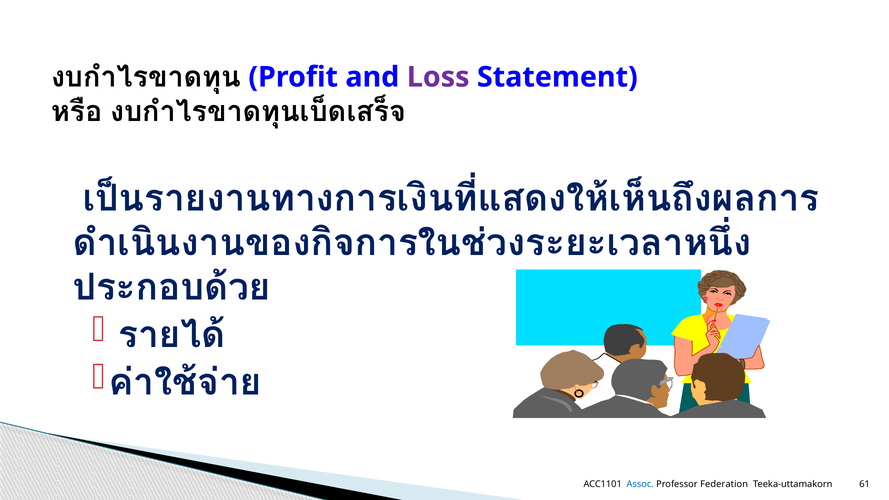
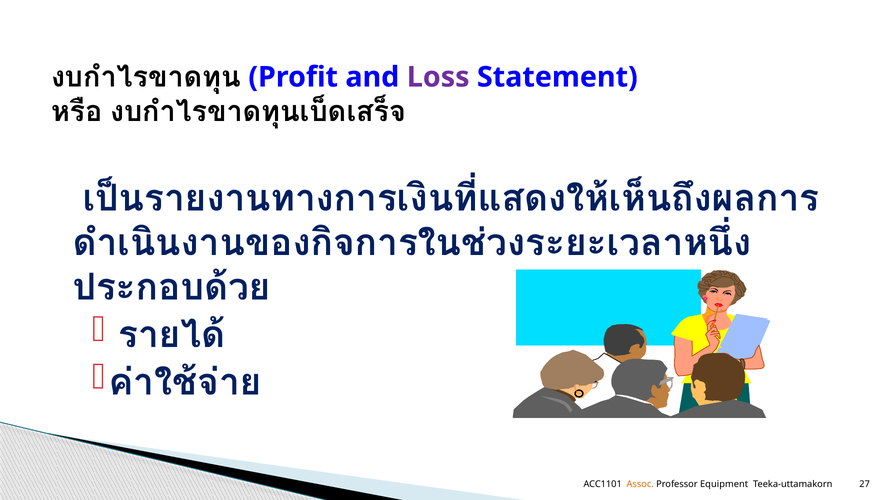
Assoc colour: blue -> orange
Federation: Federation -> Equipment
61: 61 -> 27
